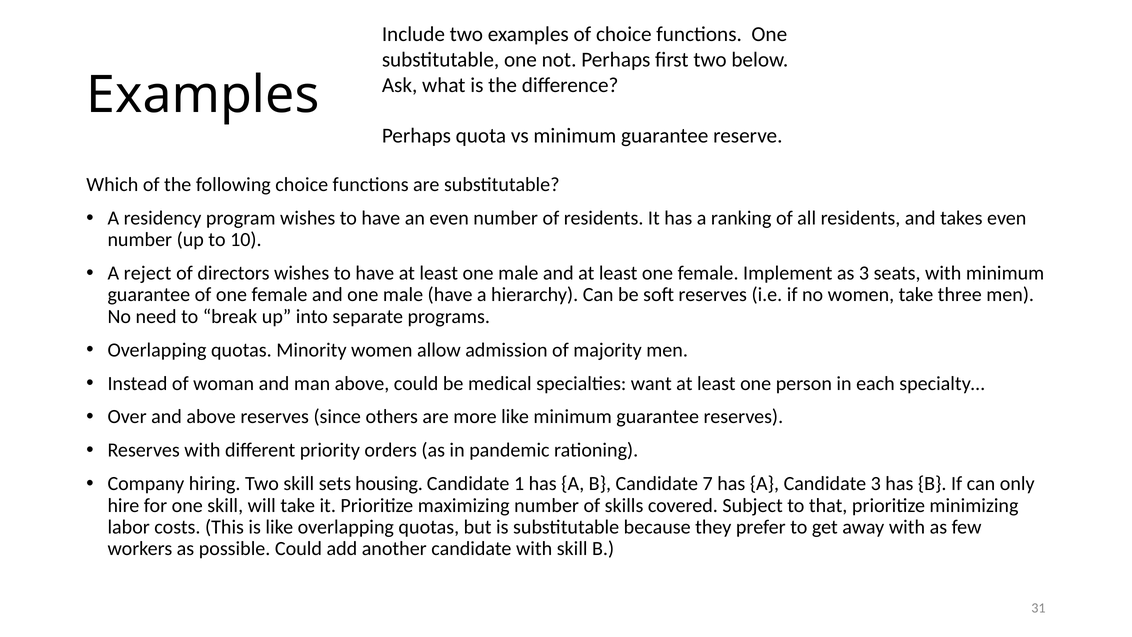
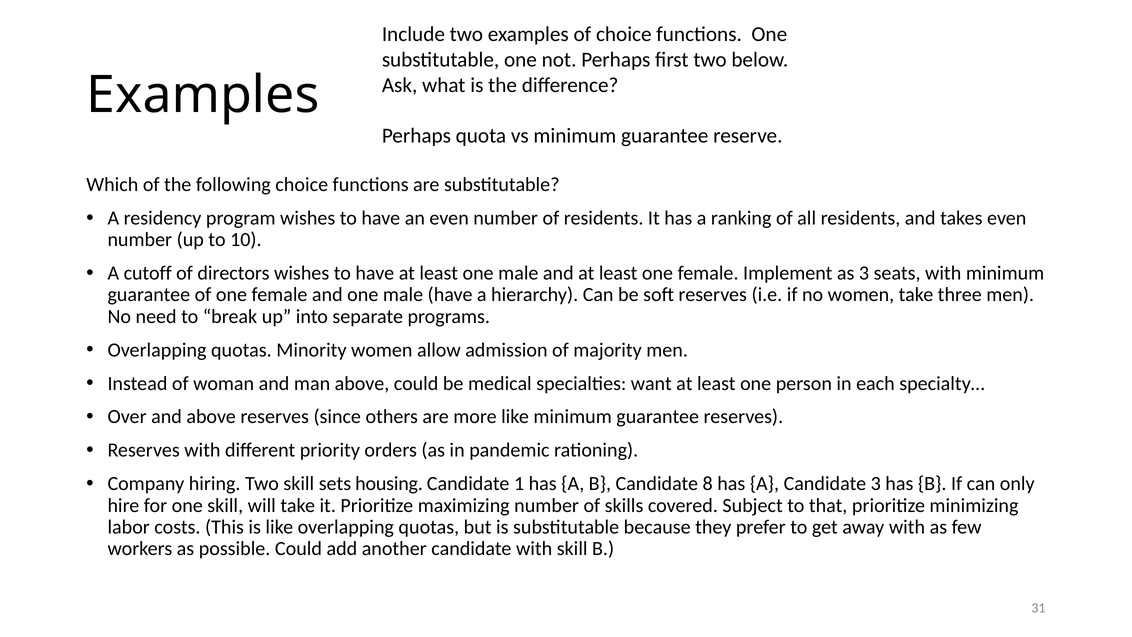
reject: reject -> cutoff
7: 7 -> 8
